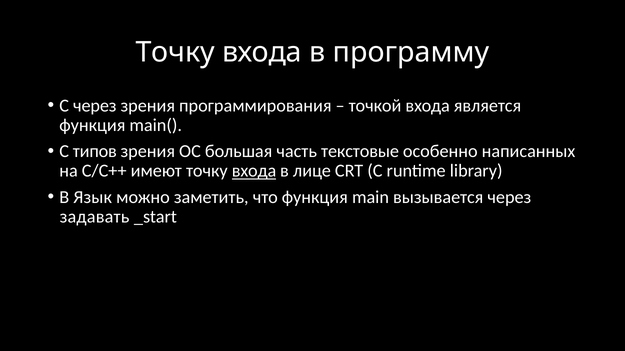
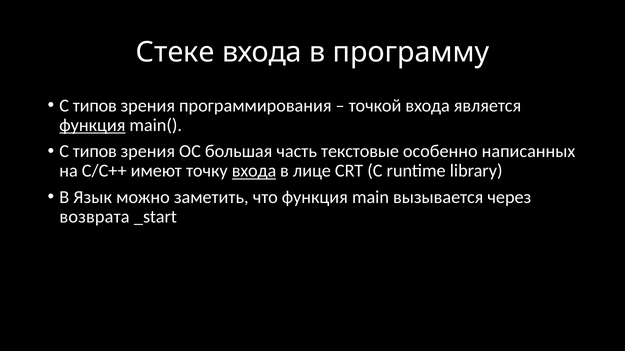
Точку at (175, 53): Точку -> Стеке
через at (95, 106): через -> типов
функция at (92, 125) underline: none -> present
задавать: задавать -> возврата
